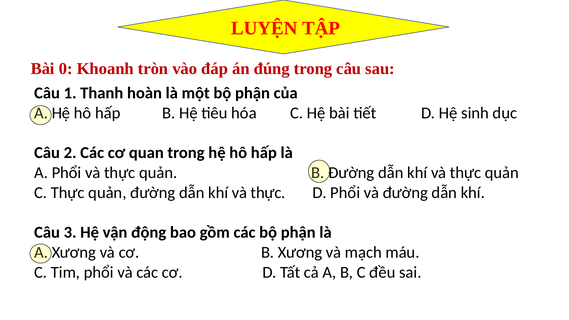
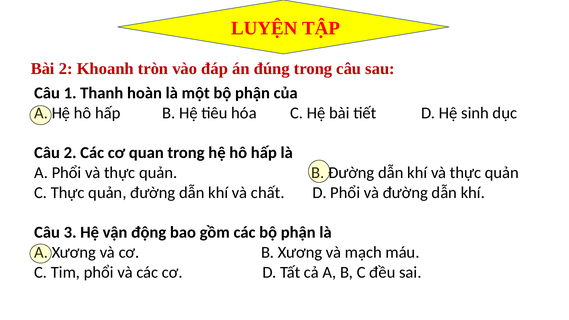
Bài 0: 0 -> 2
thực at (268, 193): thực -> chất
